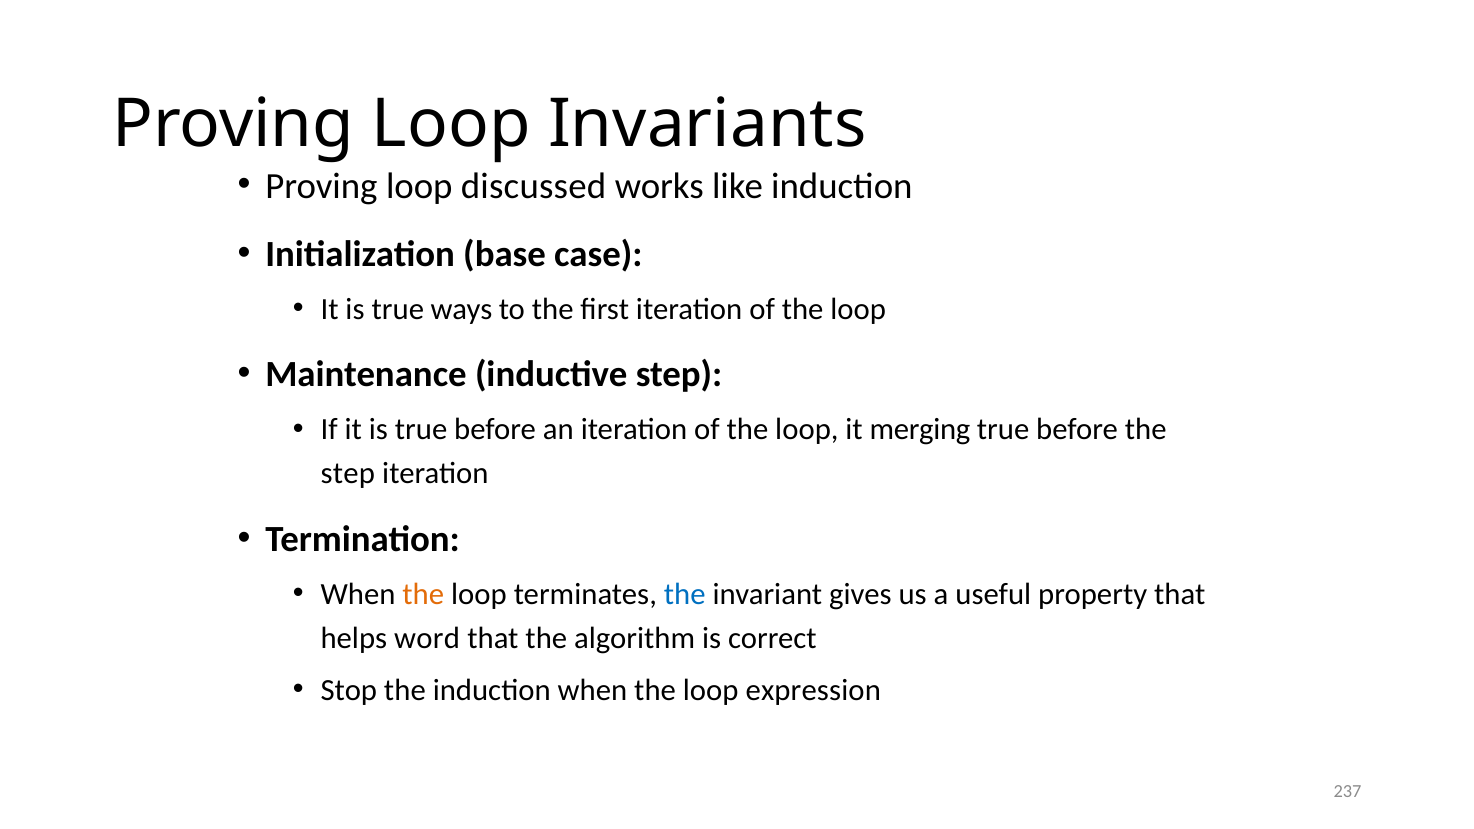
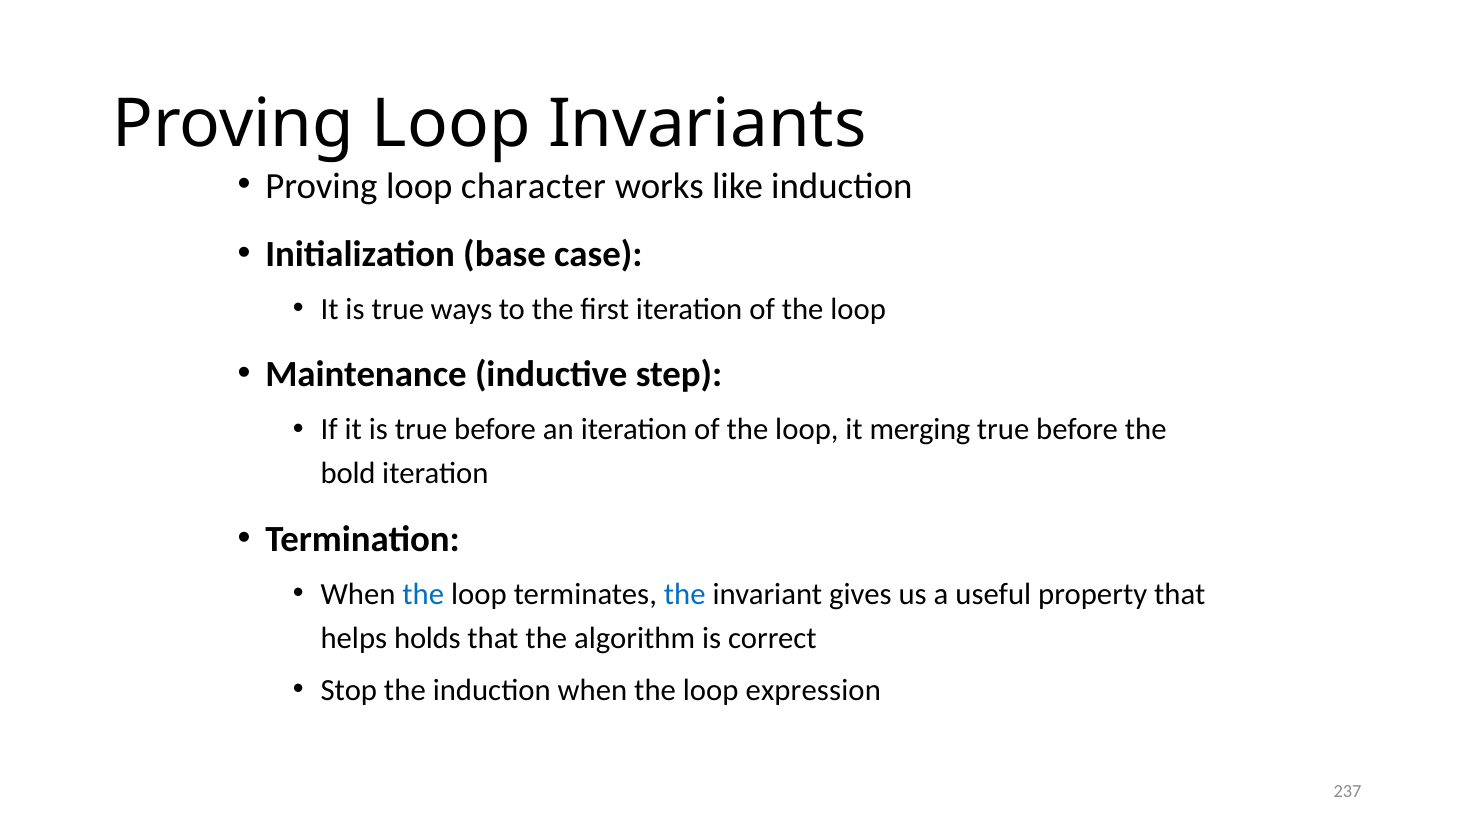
discussed: discussed -> character
step at (348, 474): step -> bold
the at (423, 594) colour: orange -> blue
word: word -> holds
